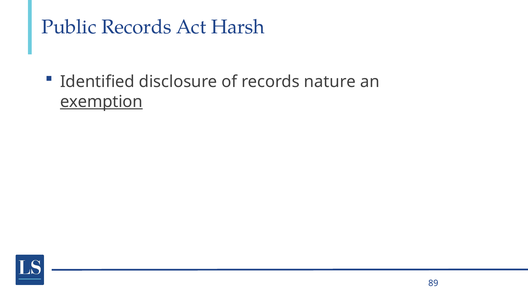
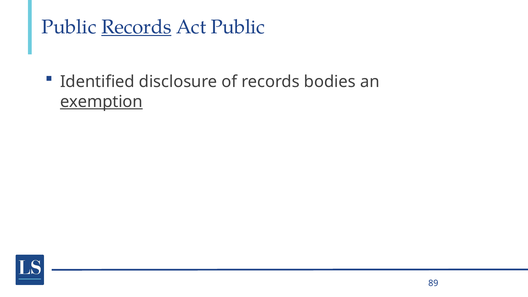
Records at (136, 27) underline: none -> present
Act Harsh: Harsh -> Public
nature: nature -> bodies
